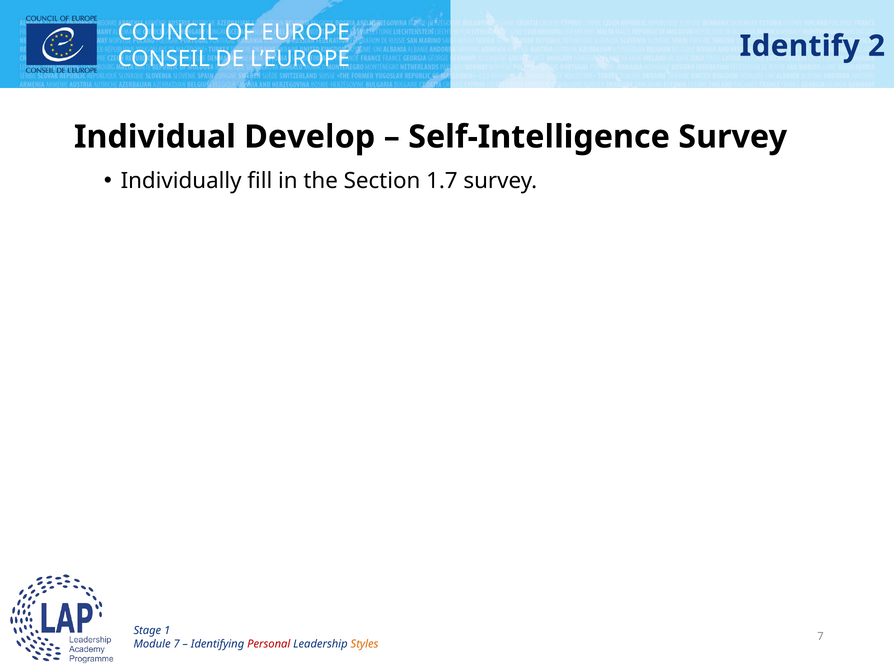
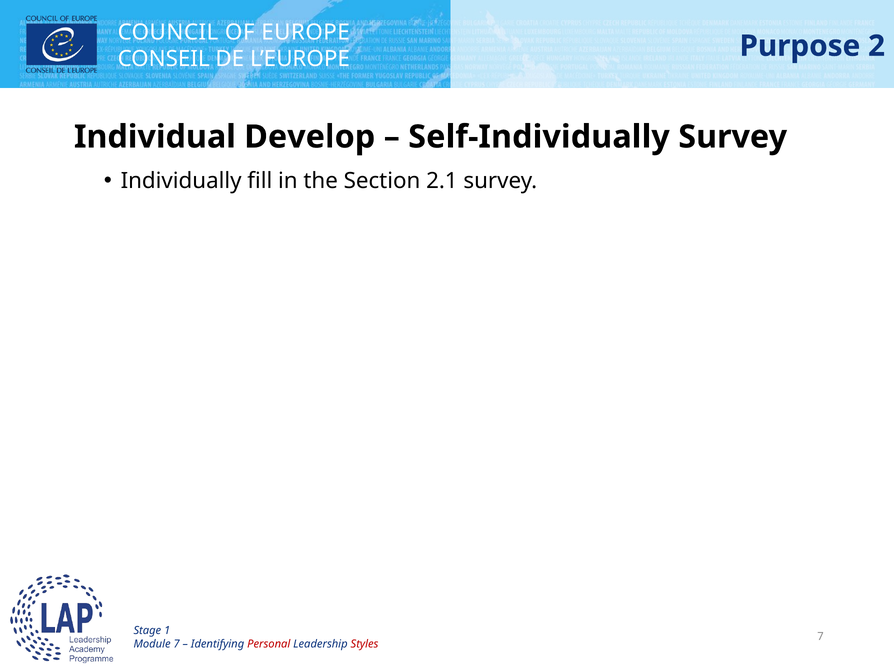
Identify: Identify -> Purpose
Self-Intelligence: Self-Intelligence -> Self-Individually
1.7: 1.7 -> 2.1
Styles colour: orange -> red
